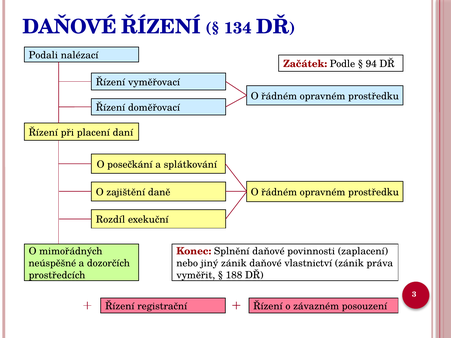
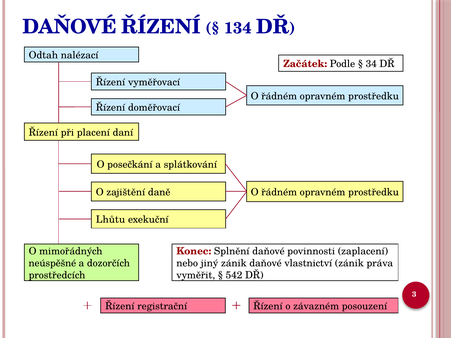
Podali: Podali -> Odtah
94: 94 -> 34
Rozdíl: Rozdíl -> Lhůtu
188: 188 -> 542
